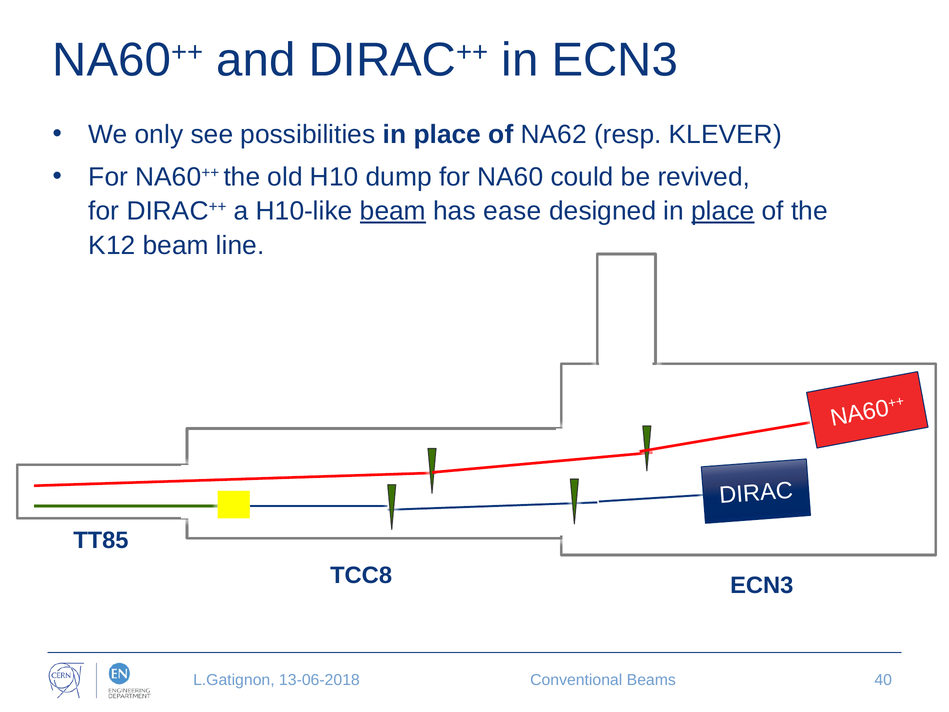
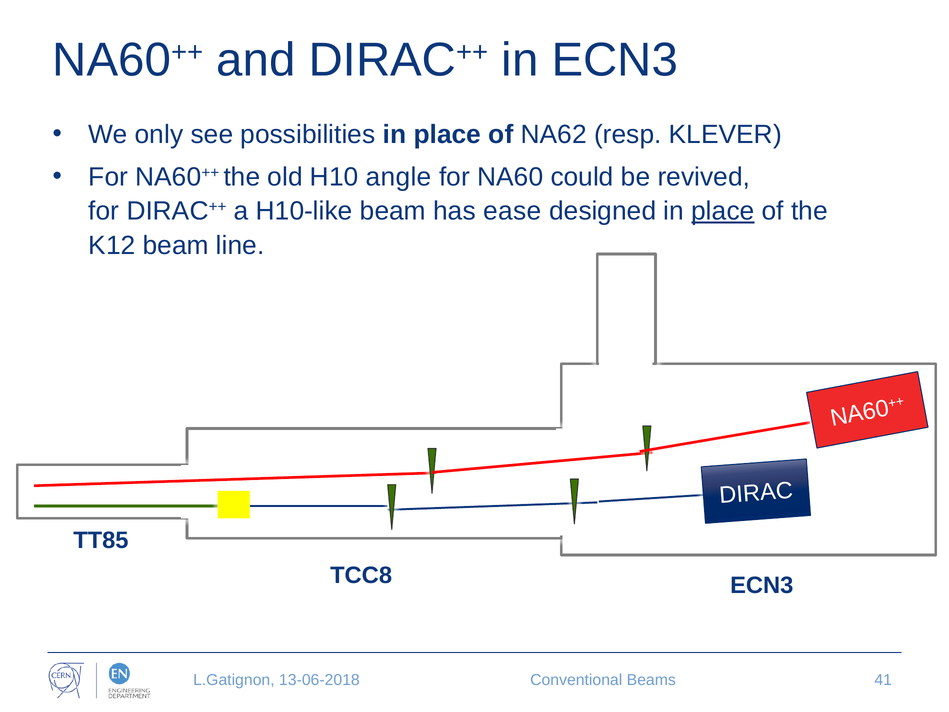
dump: dump -> angle
beam at (393, 211) underline: present -> none
40: 40 -> 41
